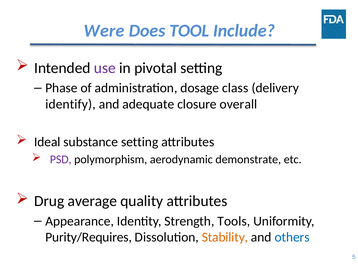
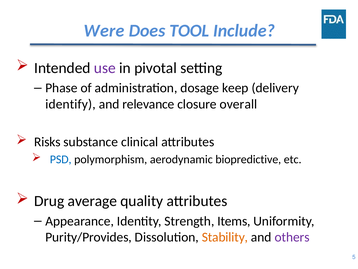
class: class -> keep
adequate: adequate -> relevance
Ideal: Ideal -> Risks
substance setting: setting -> clinical
PSD colour: purple -> blue
demonstrate: demonstrate -> biopredictive
Tools: Tools -> Items
Purity/Requires: Purity/Requires -> Purity/Provides
others colour: blue -> purple
